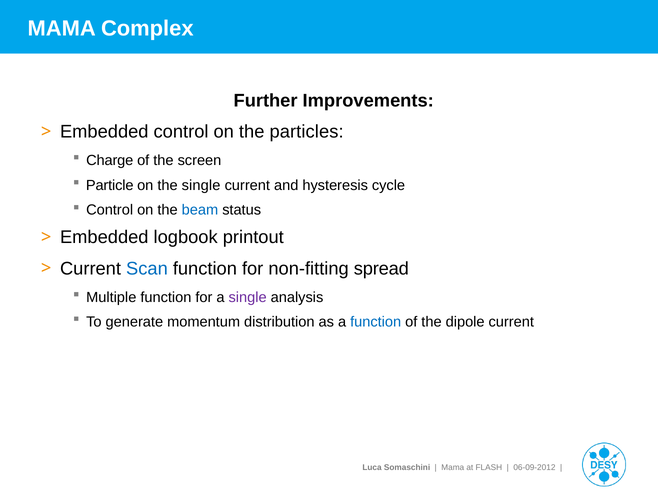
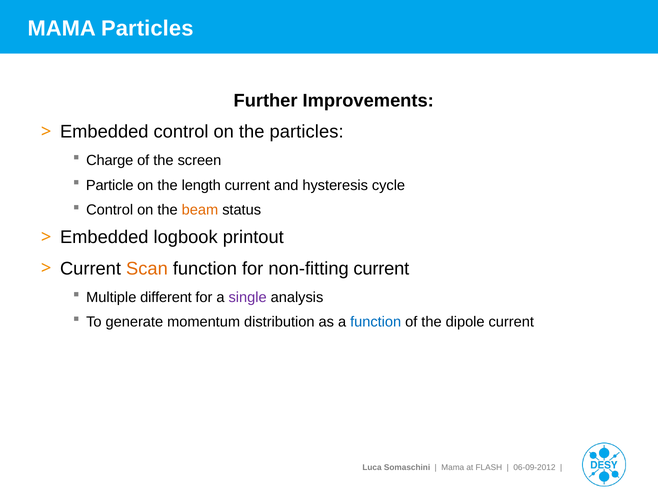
MAMA Complex: Complex -> Particles
the single: single -> length
beam colour: blue -> orange
Scan colour: blue -> orange
non-fitting spread: spread -> current
Multiple function: function -> different
